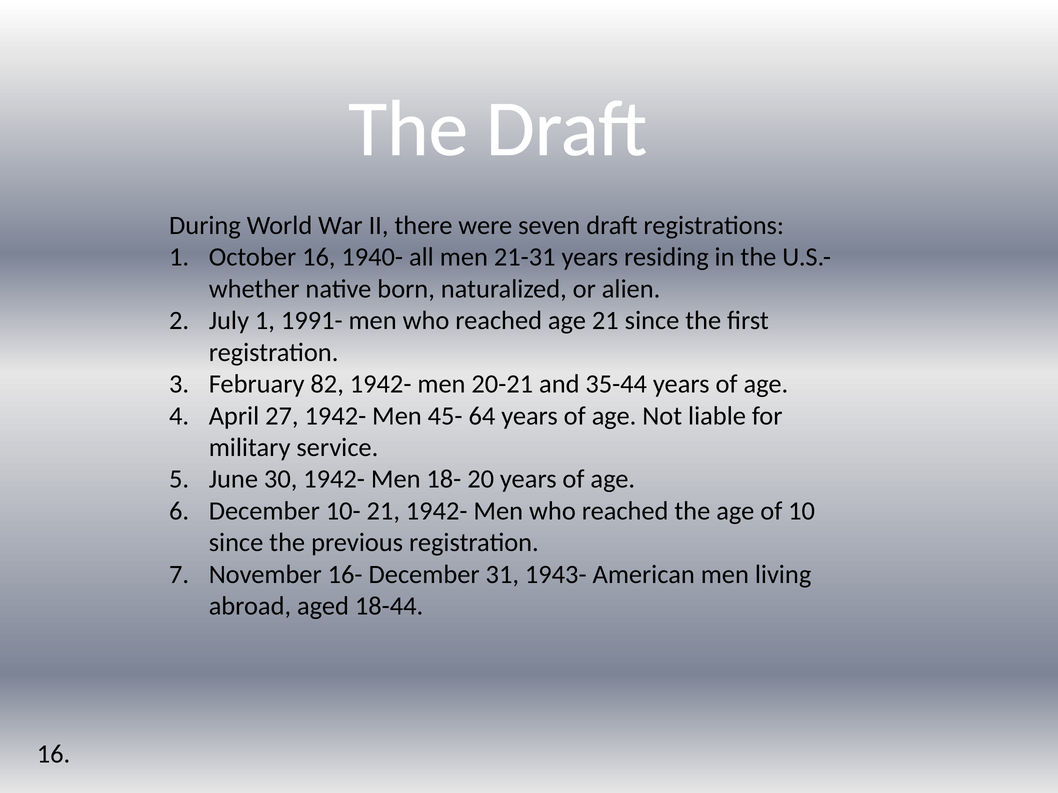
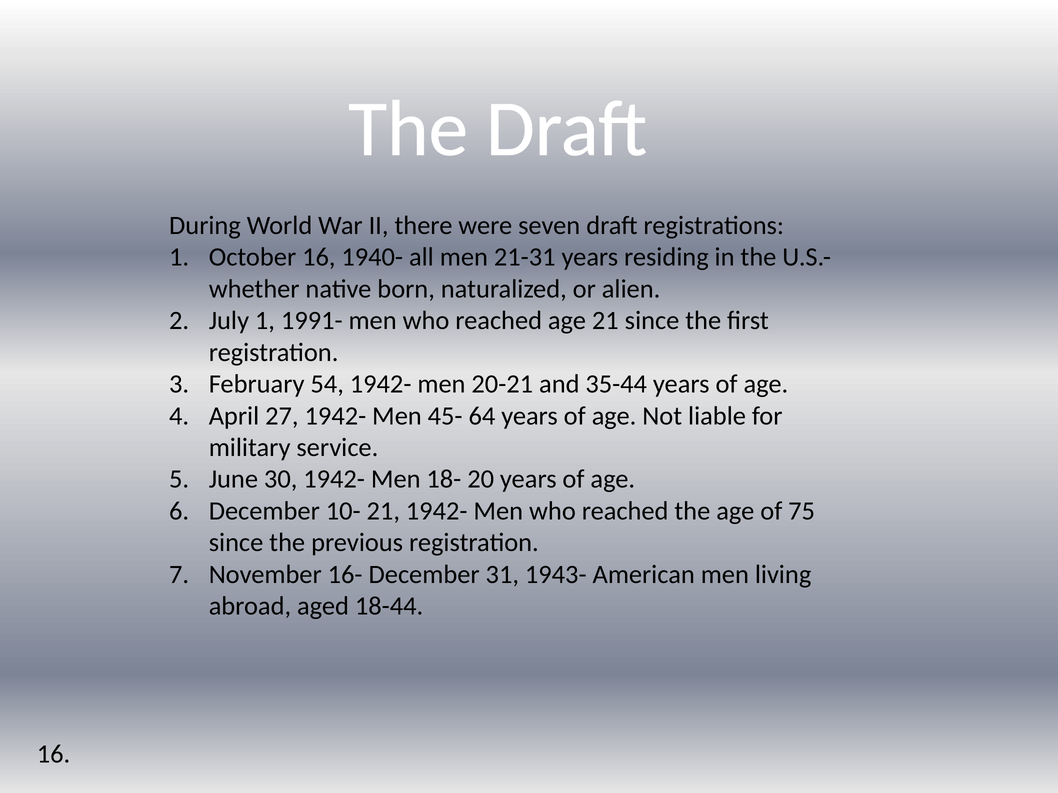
82: 82 -> 54
10: 10 -> 75
